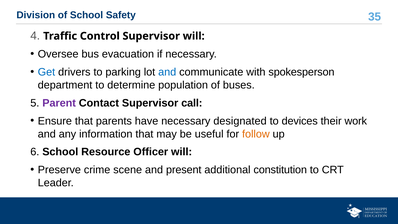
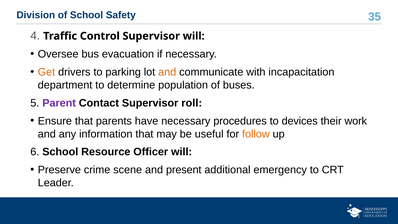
Get colour: blue -> orange
and at (167, 72) colour: blue -> orange
spokesperson: spokesperson -> incapacitation
call: call -> roll
designated: designated -> procedures
constitution: constitution -> emergency
